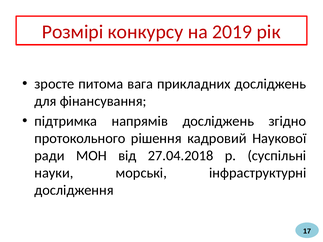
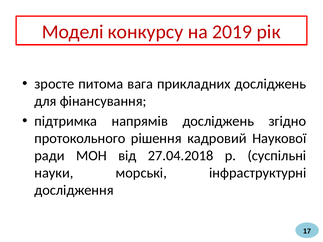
Розмірі: Розмірі -> Моделі
